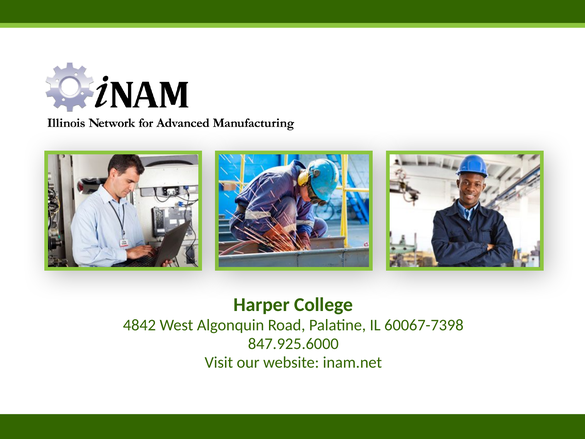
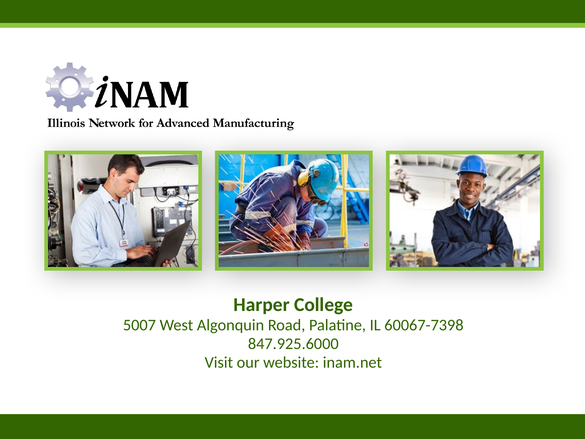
4842: 4842 -> 5007
